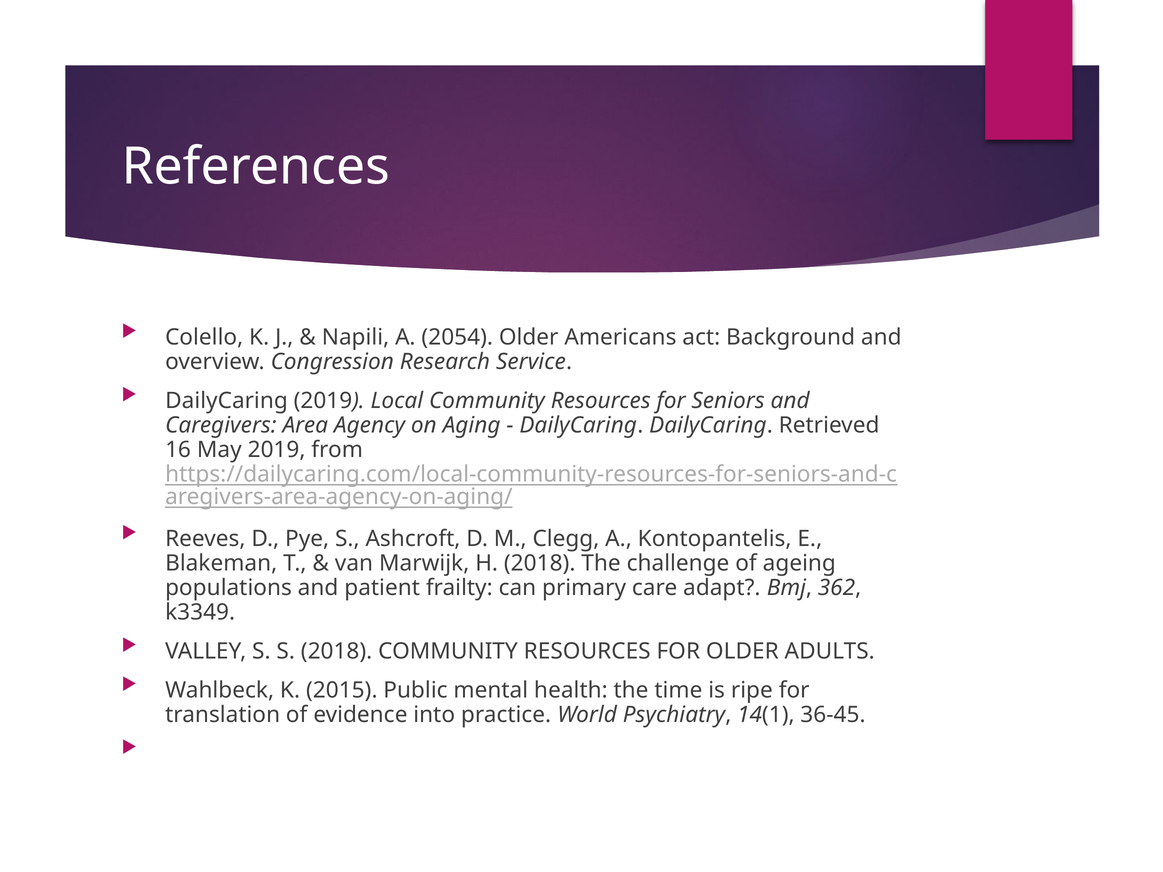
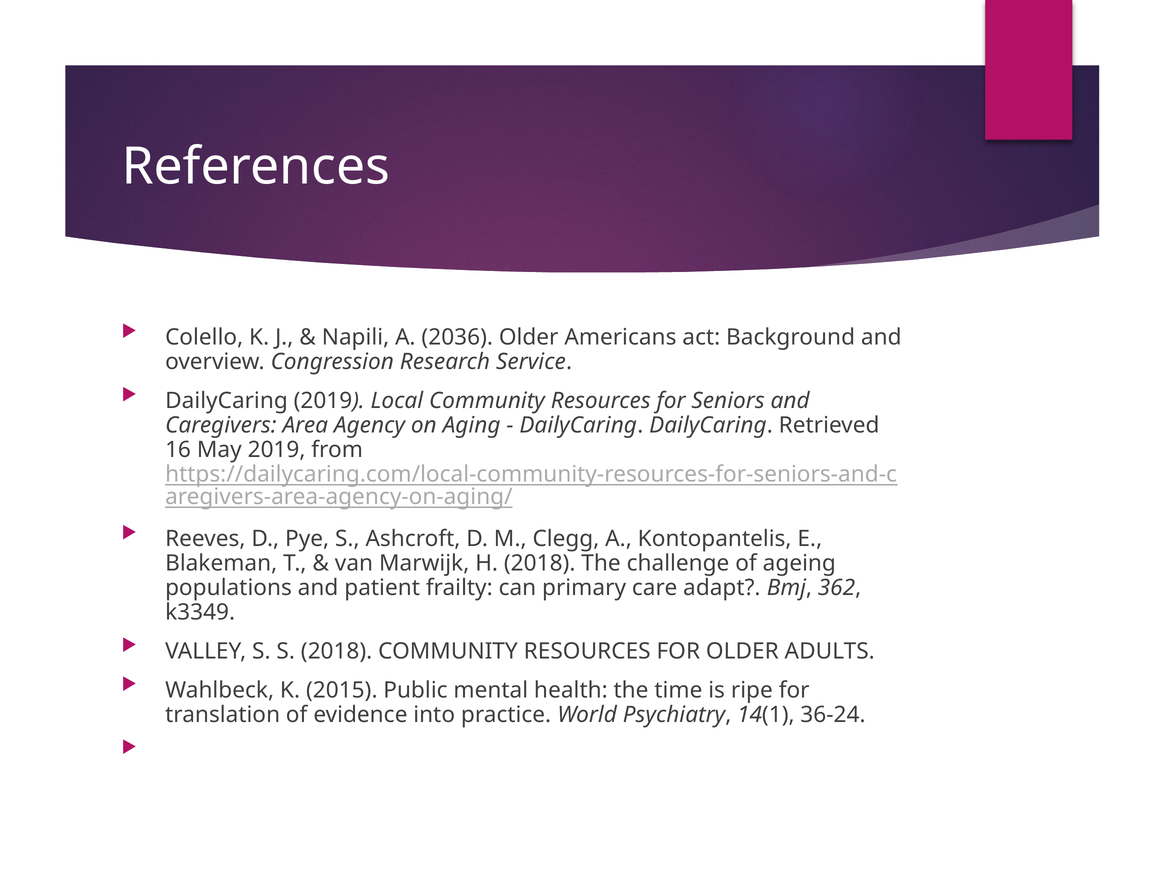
2054: 2054 -> 2036
36-45: 36-45 -> 36-24
